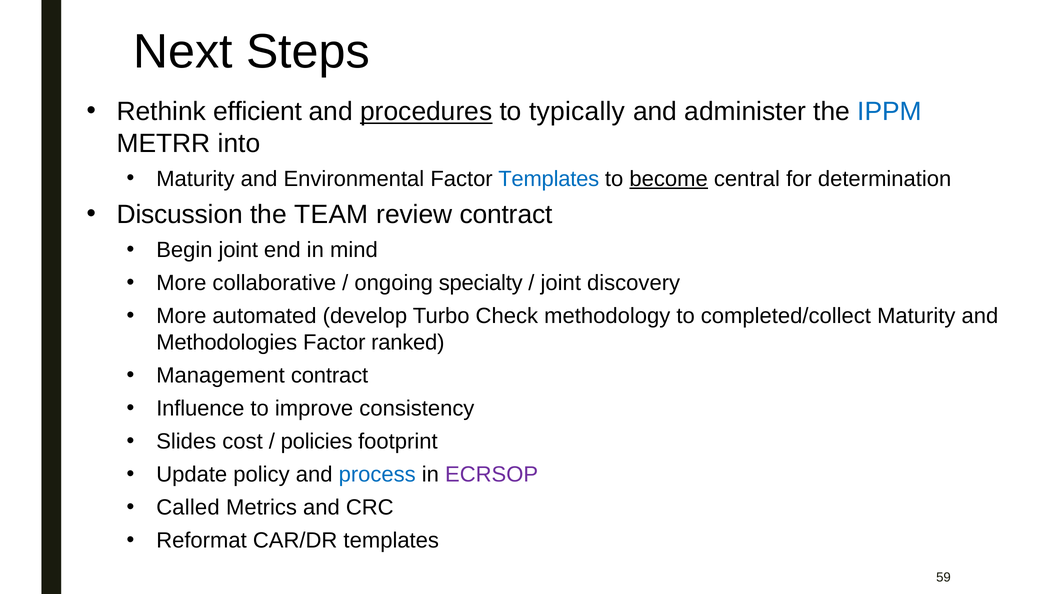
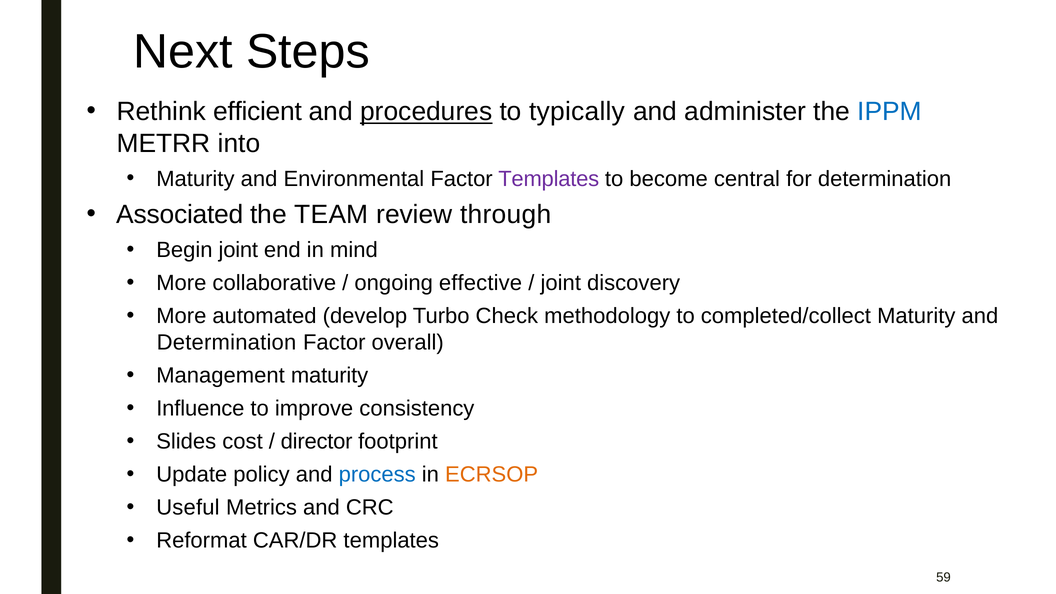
Templates at (549, 179) colour: blue -> purple
become underline: present -> none
Discussion: Discussion -> Associated
review contract: contract -> through
specialty: specialty -> effective
Methodologies at (227, 343): Methodologies -> Determination
ranked: ranked -> overall
Management contract: contract -> maturity
policies: policies -> director
ECRSOP colour: purple -> orange
Called: Called -> Useful
